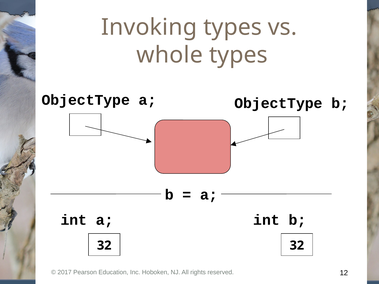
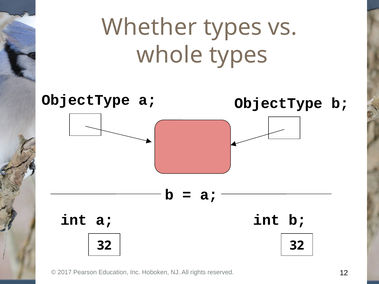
Invoking: Invoking -> Whether
